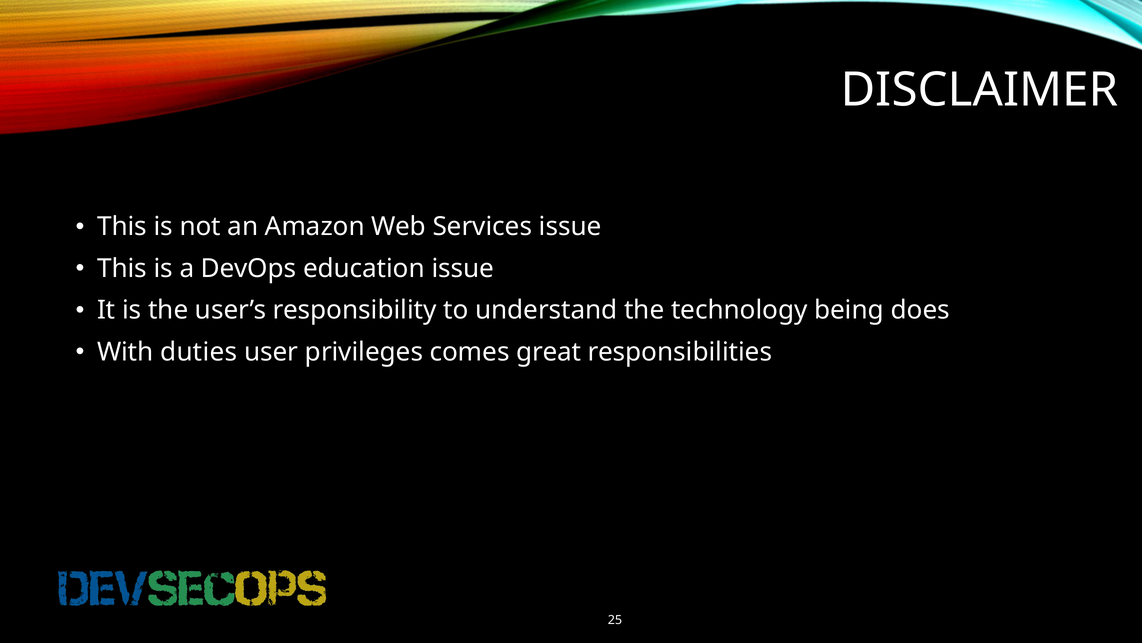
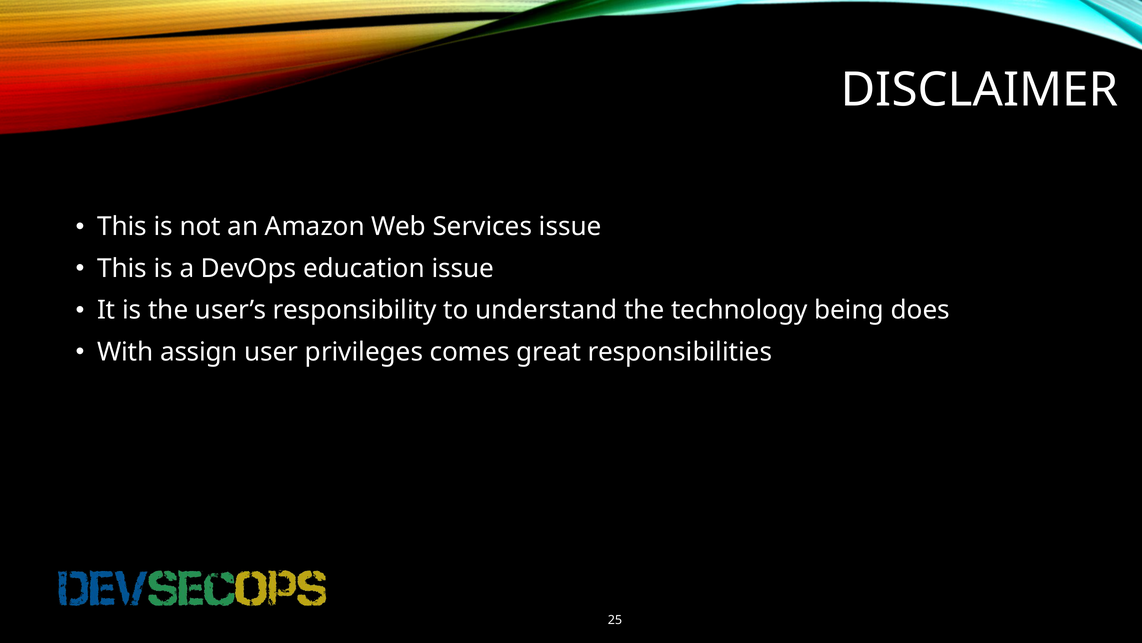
duties: duties -> assign
